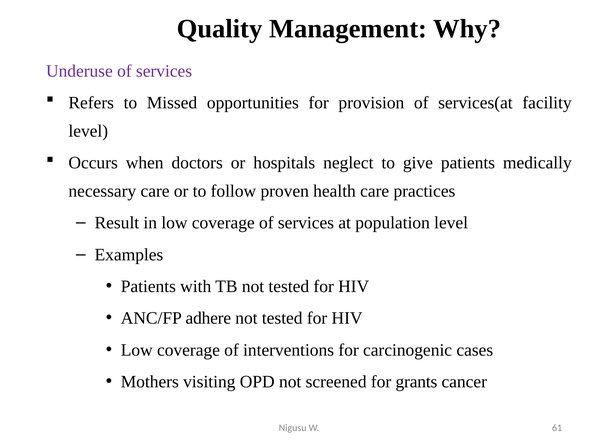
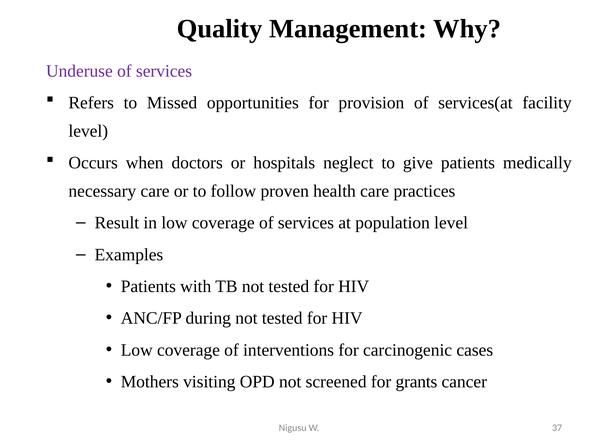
adhere: adhere -> during
61: 61 -> 37
